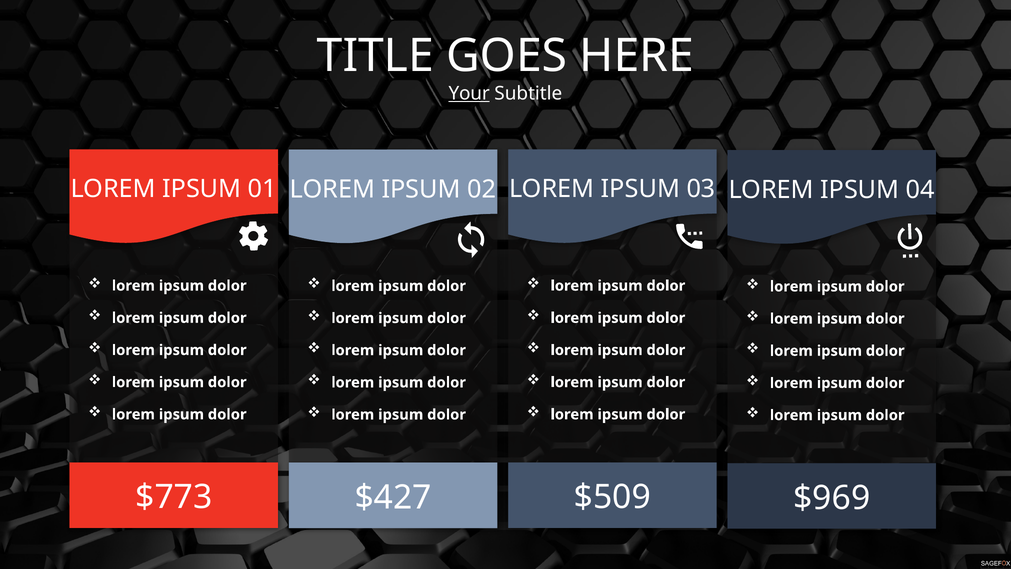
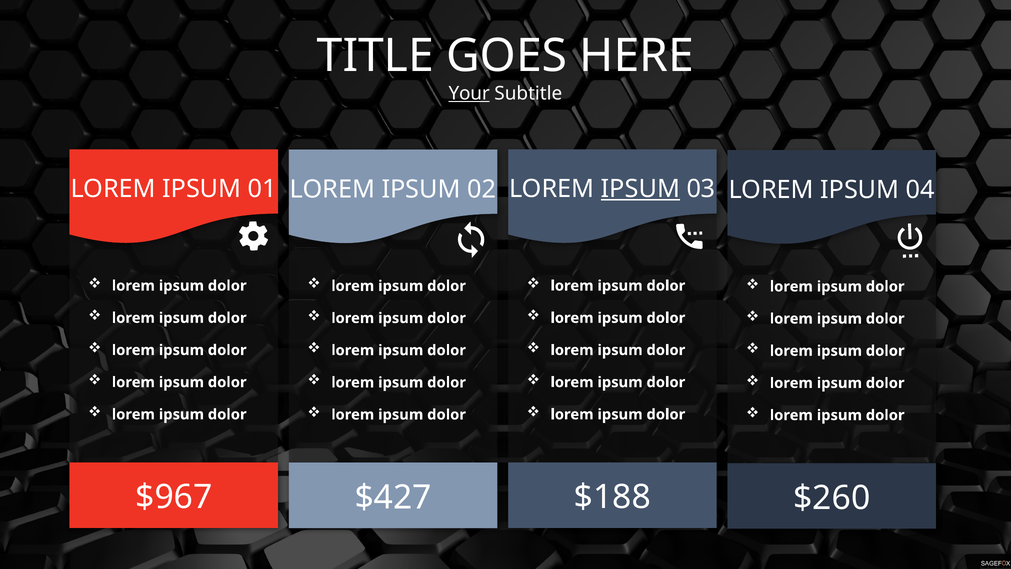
IPSUM at (640, 189) underline: none -> present
$773: $773 -> $967
$509: $509 -> $188
$969: $969 -> $260
